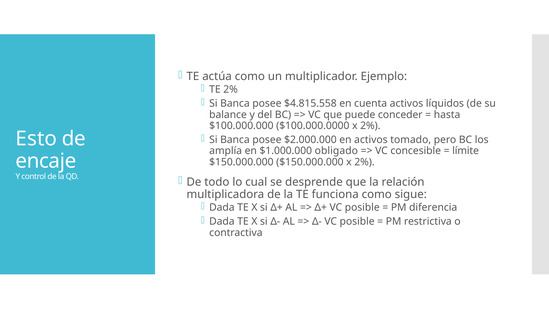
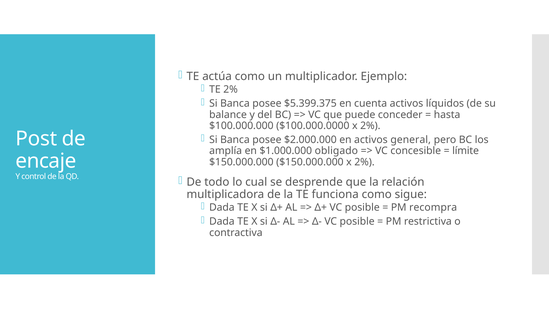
$4.815.558: $4.815.558 -> $5.399.375
Esto: Esto -> Post
tomado: tomado -> general
diferencia: diferencia -> recompra
